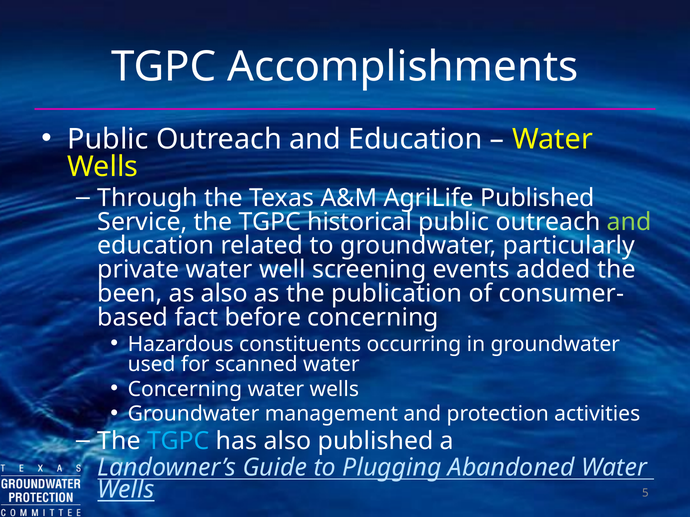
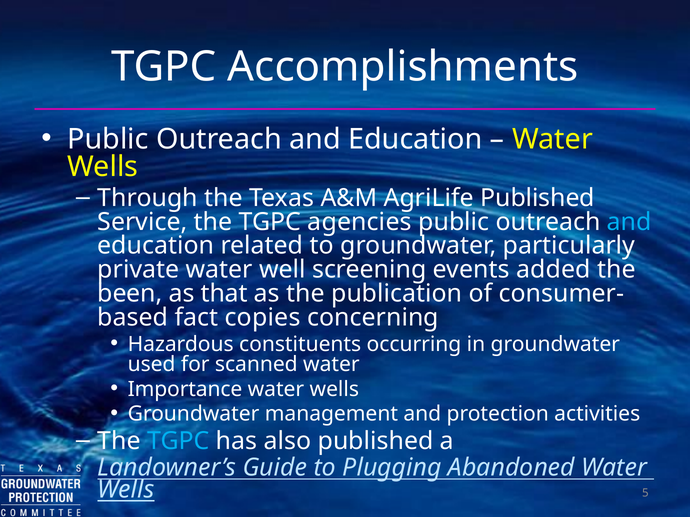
historical: historical -> agencies
and at (629, 222) colour: light green -> light blue
as also: also -> that
before: before -> copies
Concerning at (185, 390): Concerning -> Importance
